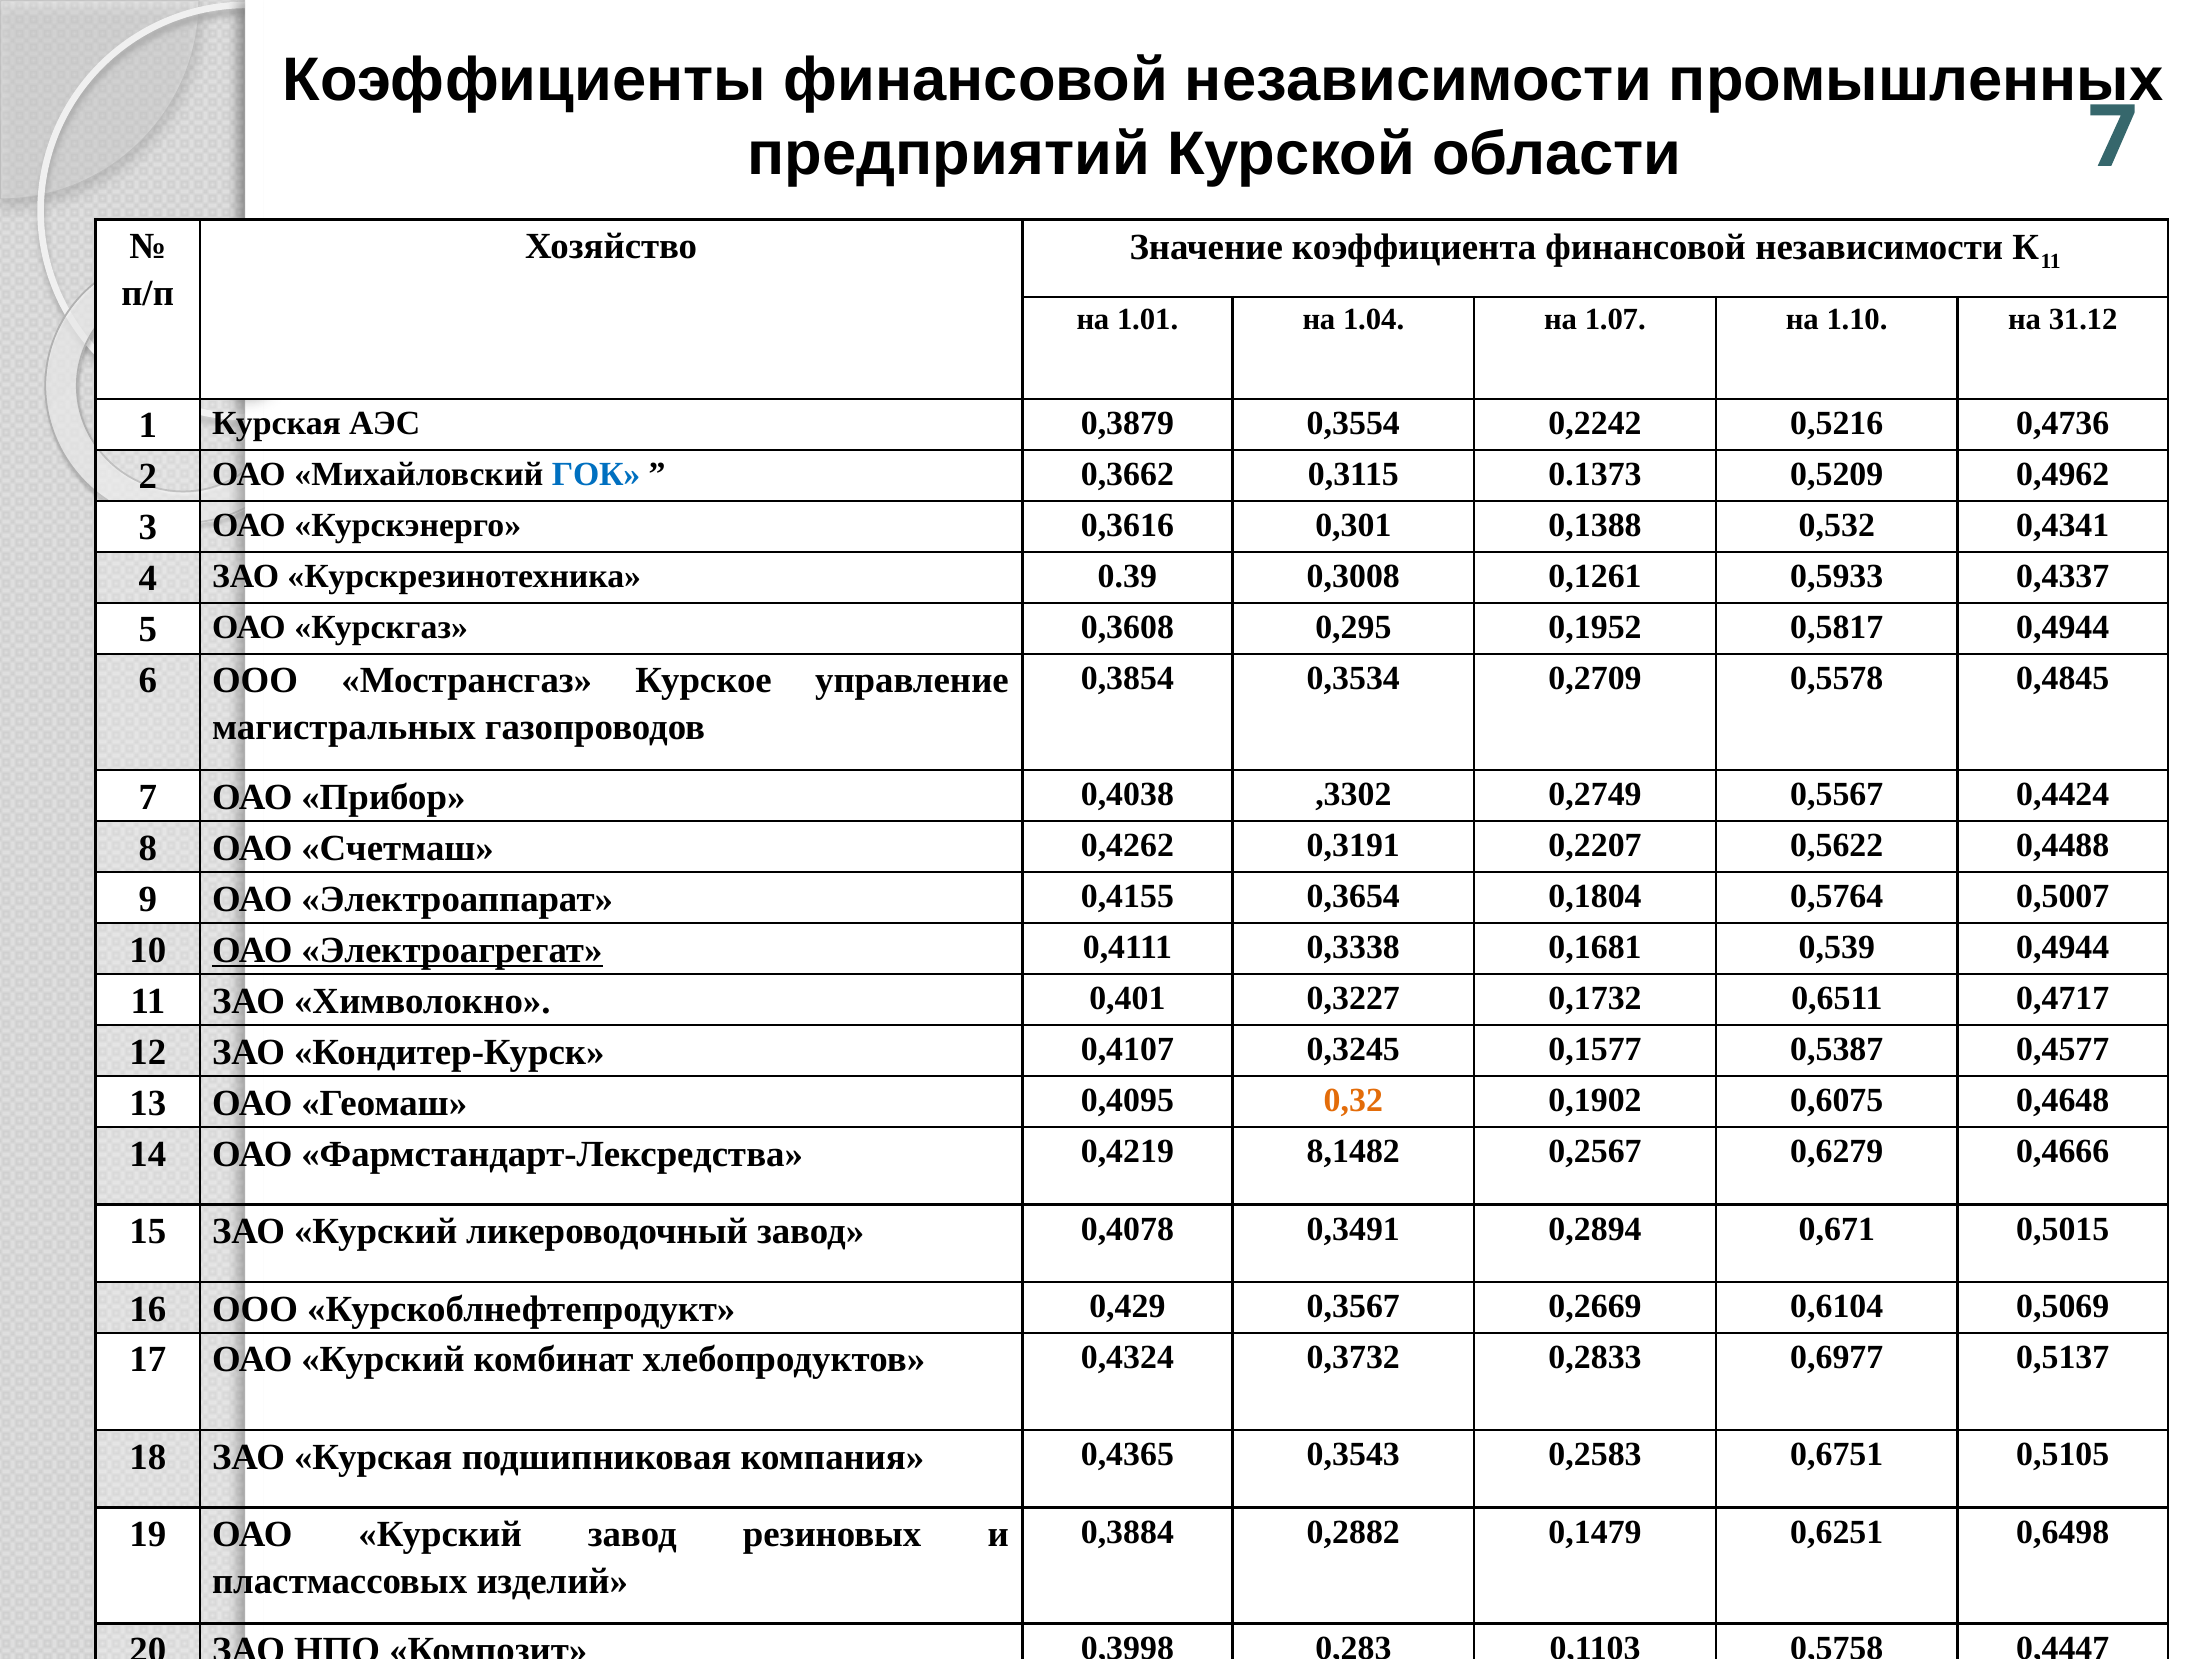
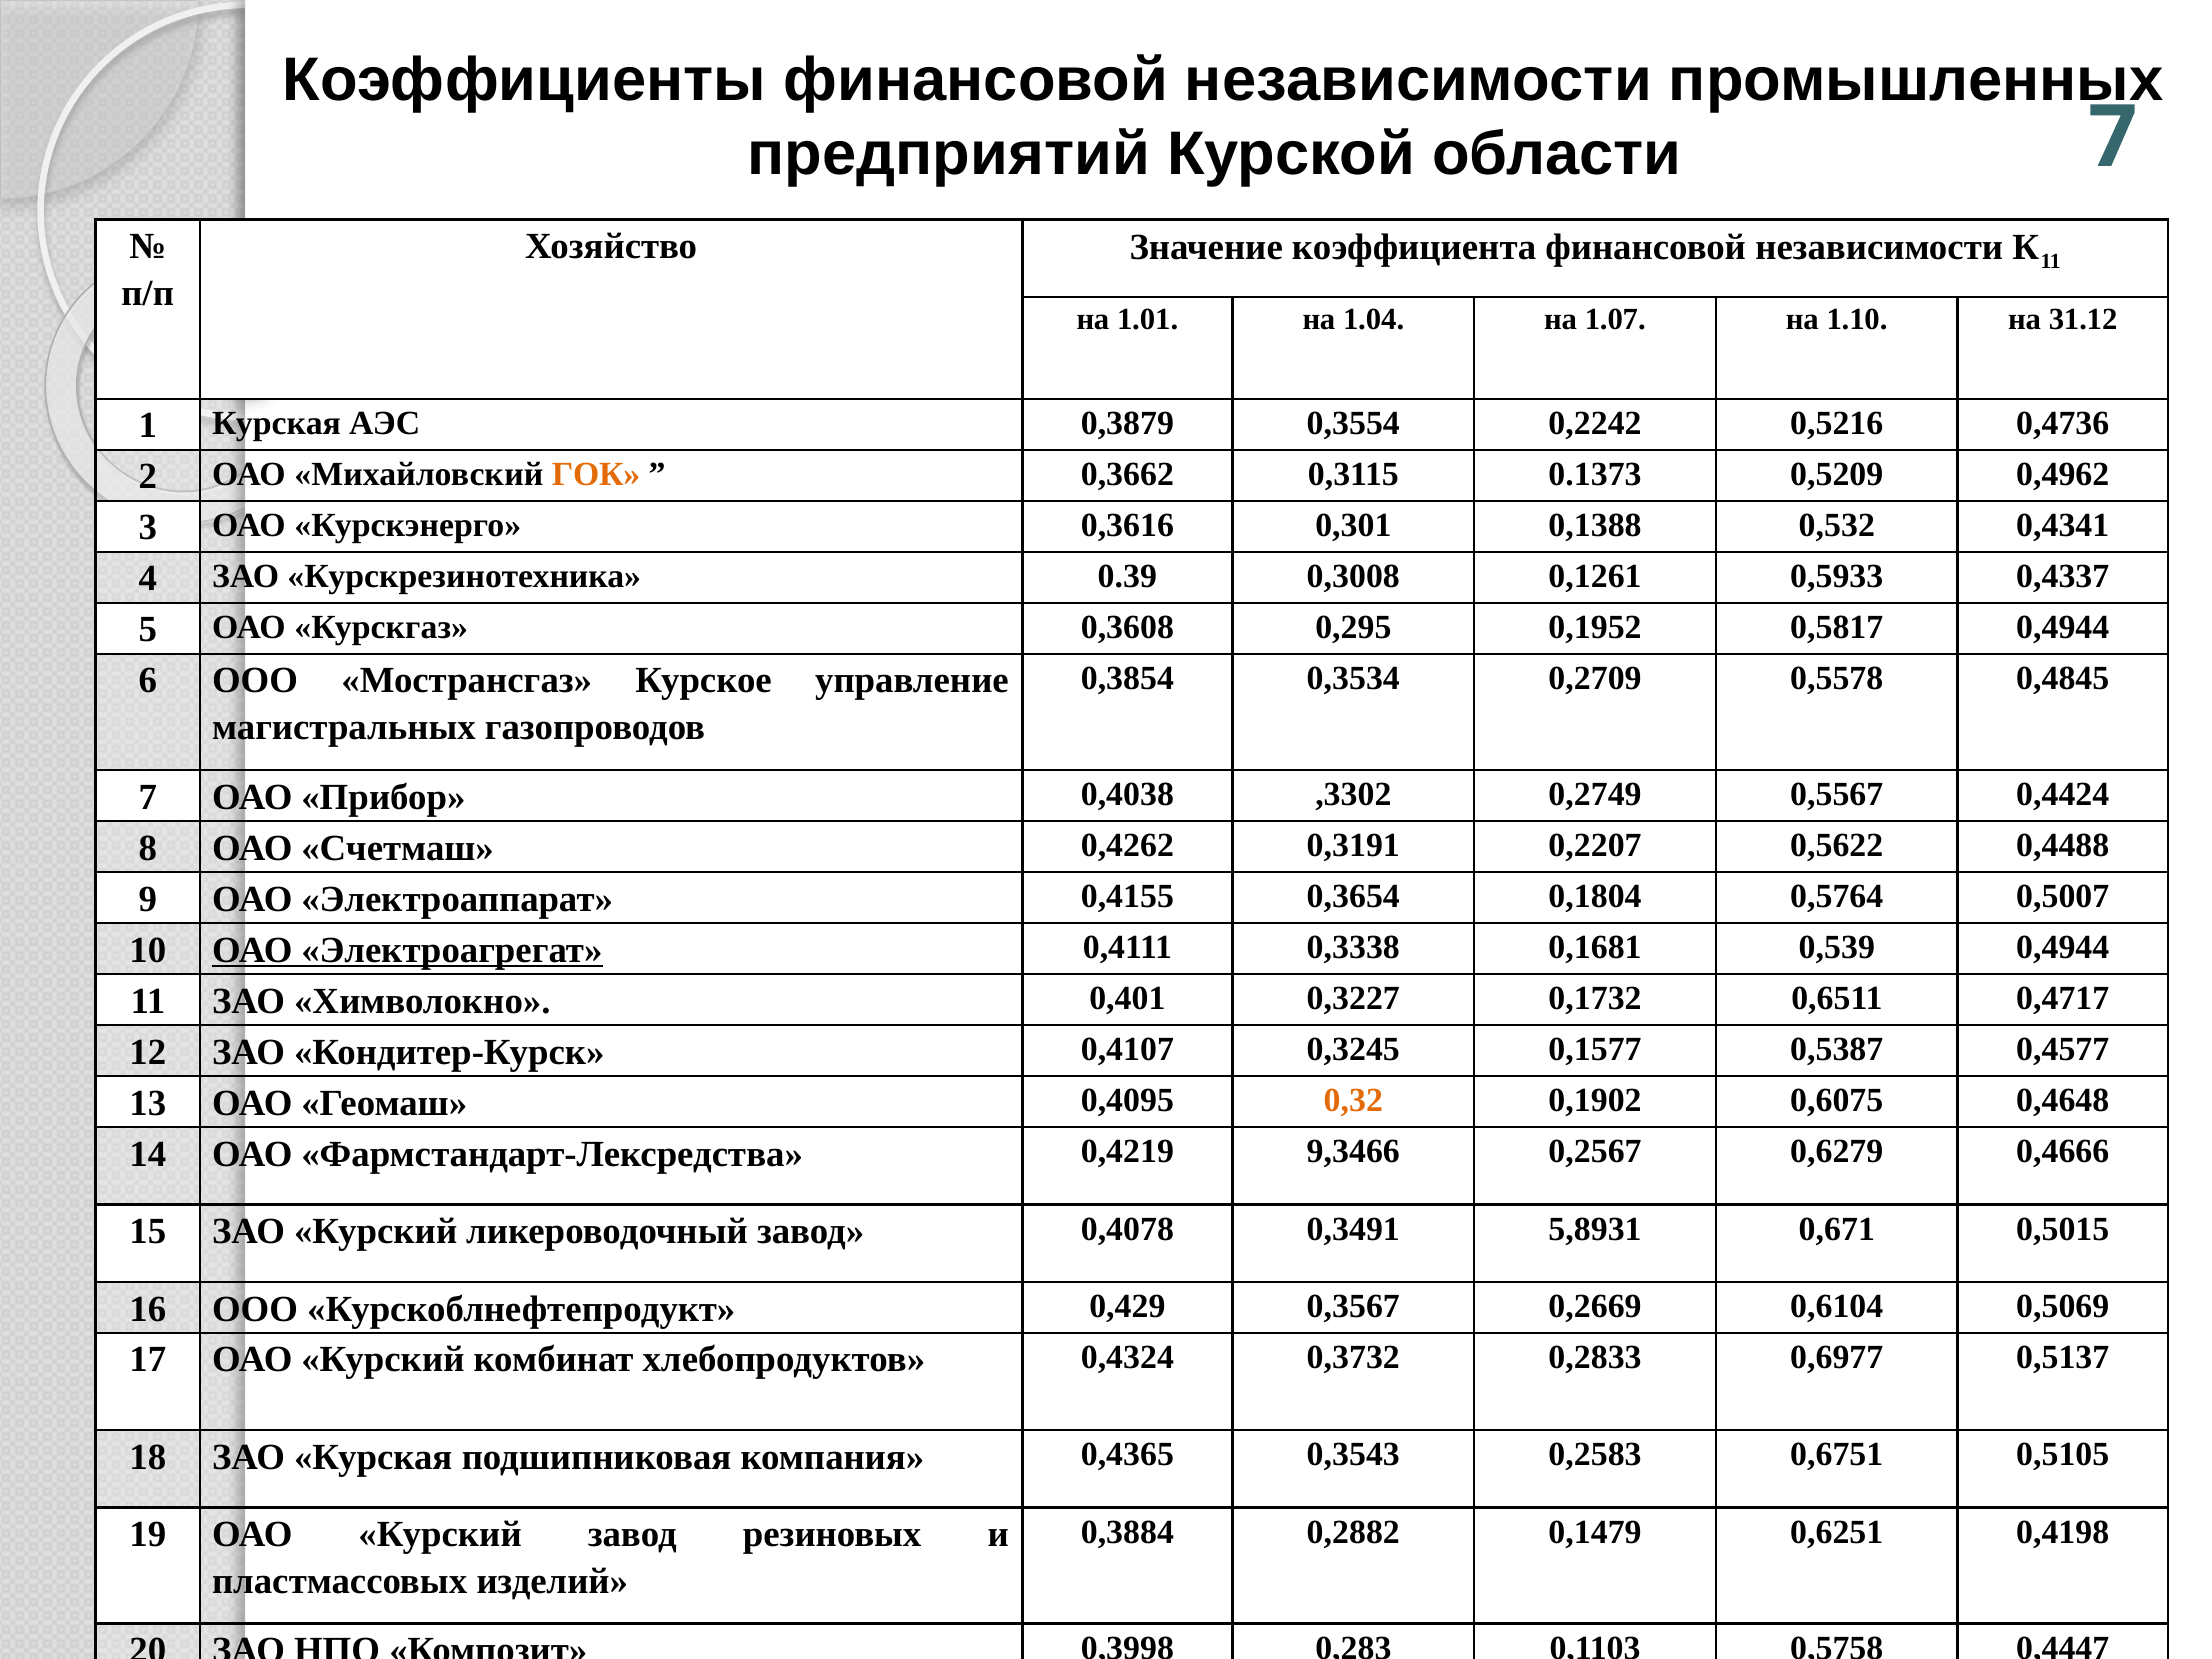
ГОК colour: blue -> orange
8,1482: 8,1482 -> 9,3466
0,2894: 0,2894 -> 5,8931
0,6498: 0,6498 -> 0,4198
